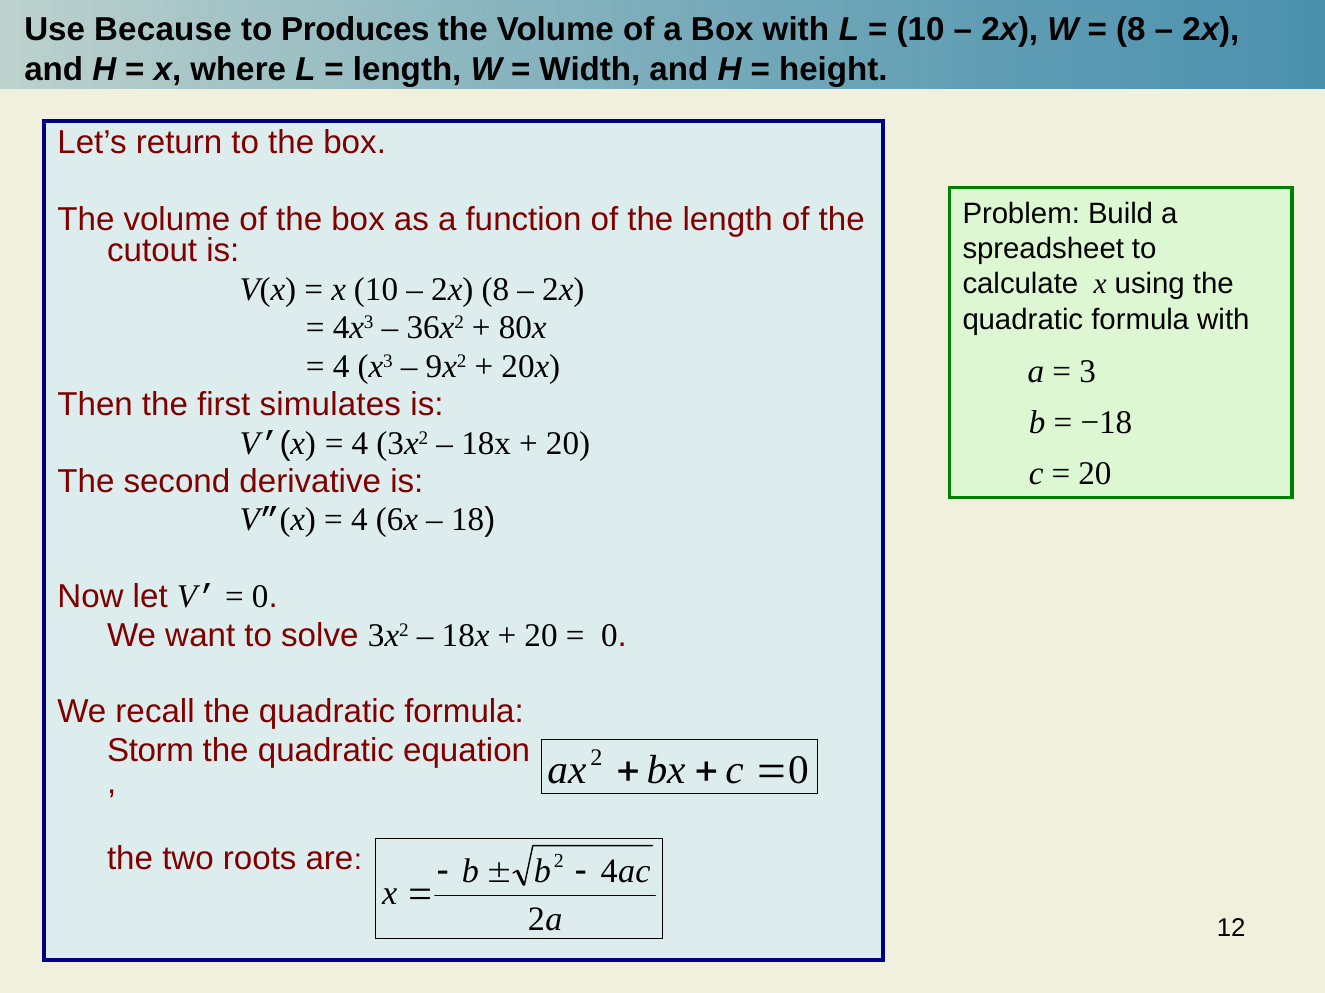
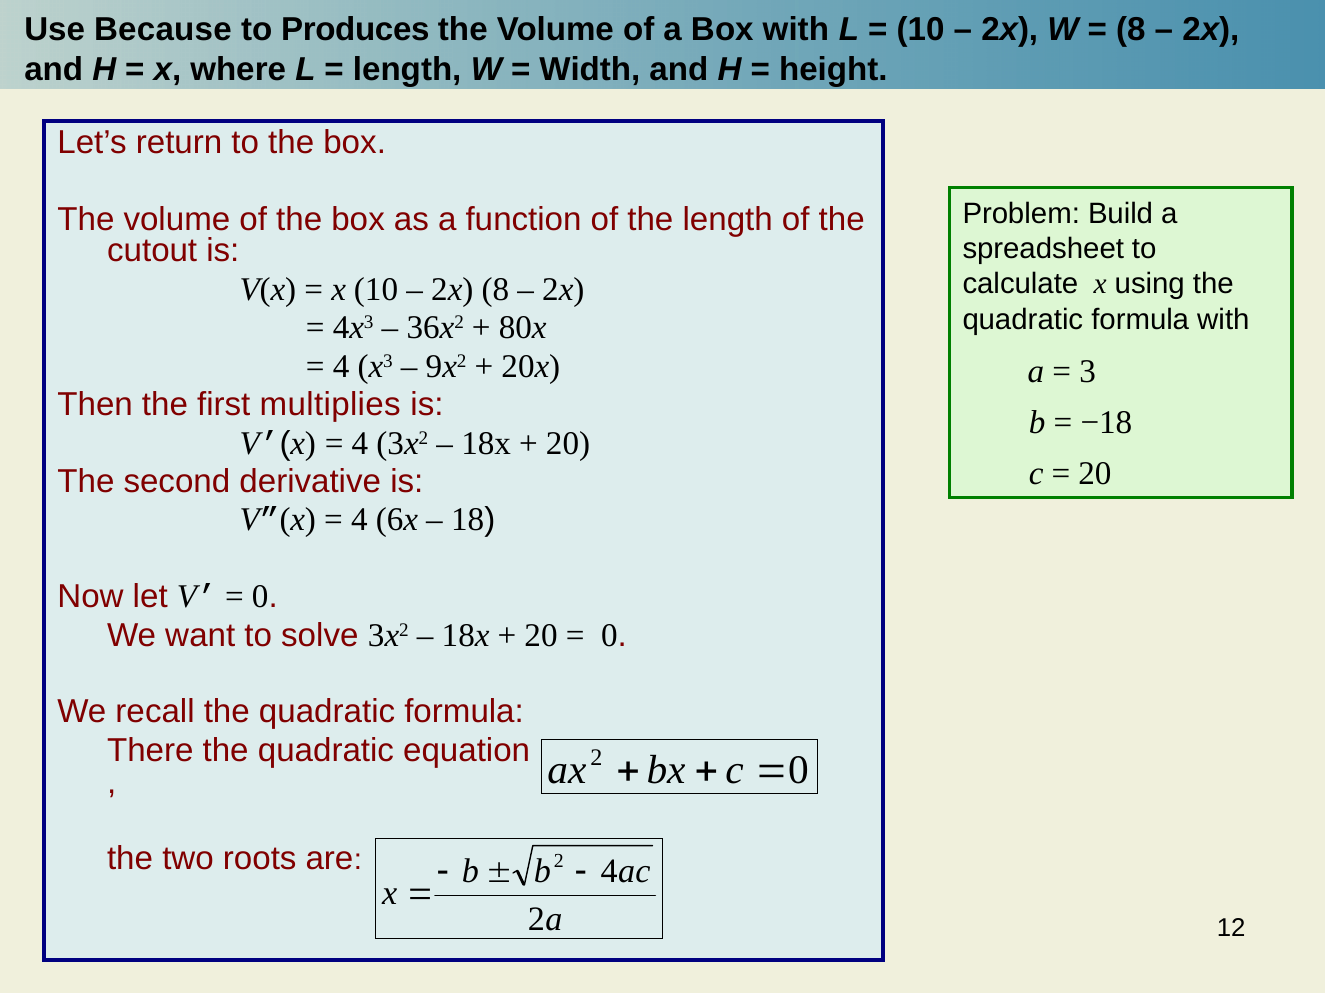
simulates: simulates -> multiplies
Storm: Storm -> There
